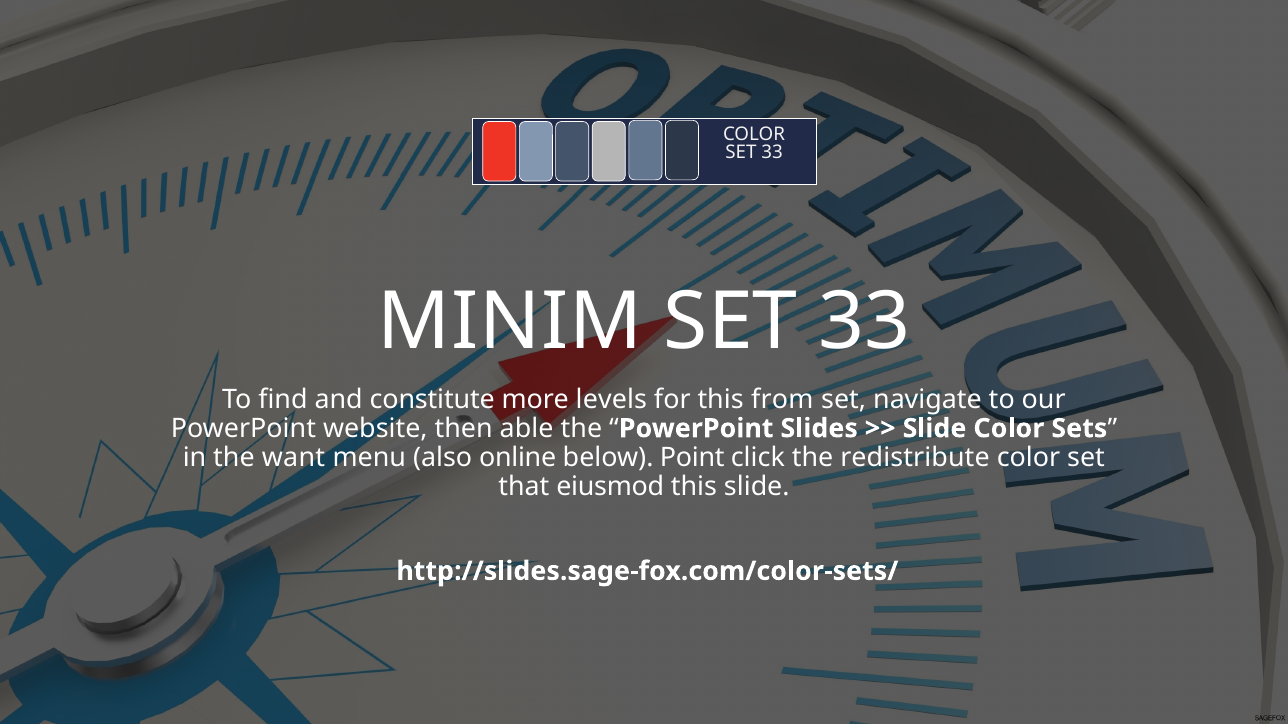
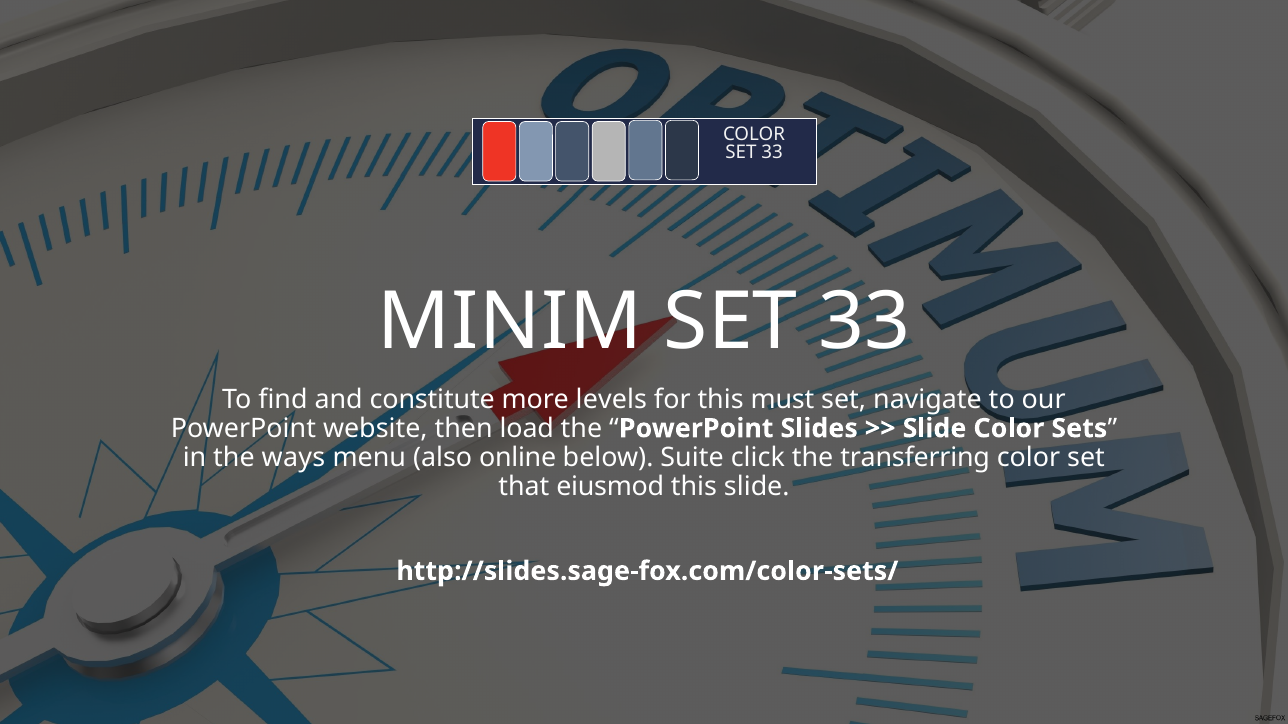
from: from -> must
able: able -> load
want: want -> ways
Point: Point -> Suite
redistribute: redistribute -> transferring
